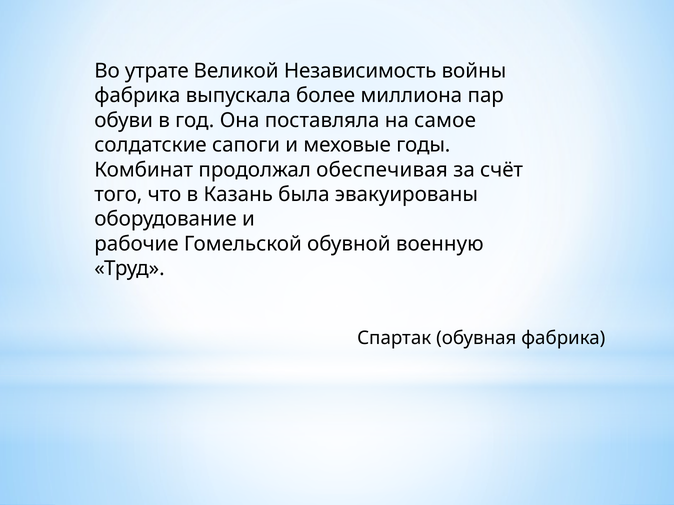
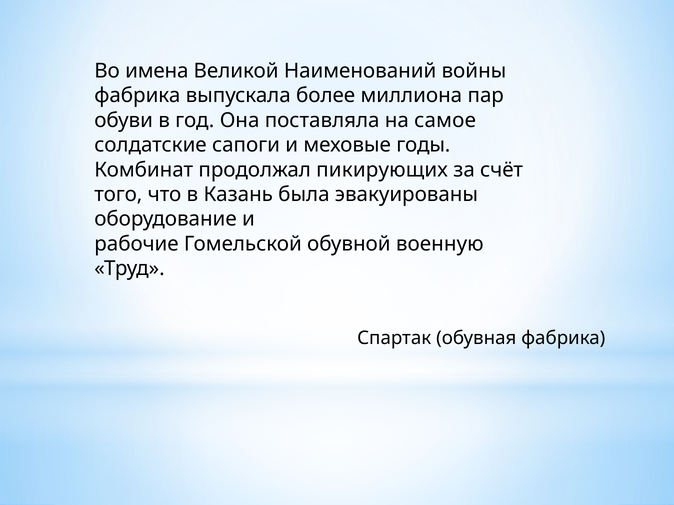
утрате: утрате -> имена
Независимость: Независимость -> Наименований
обеспечивая: обеспечивая -> пикирующих
